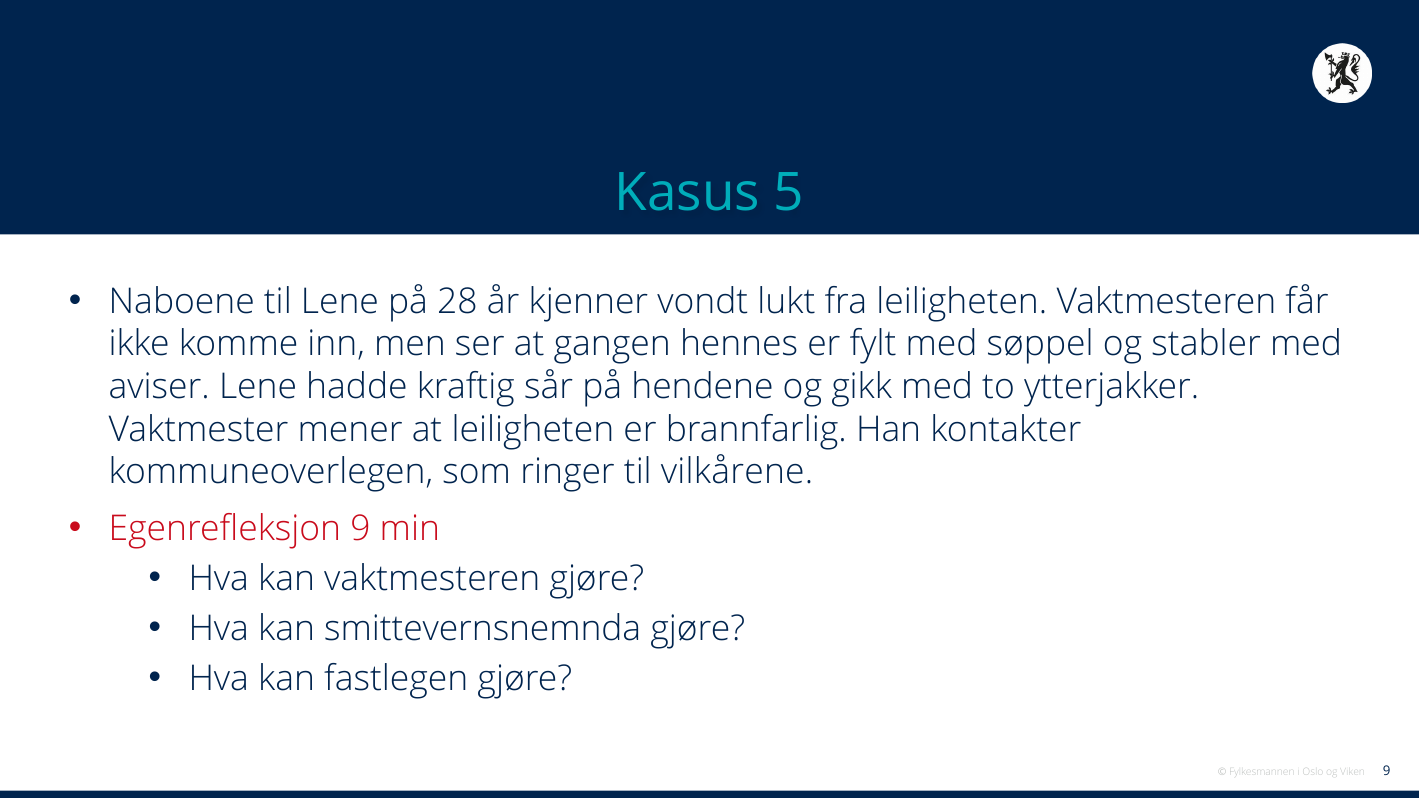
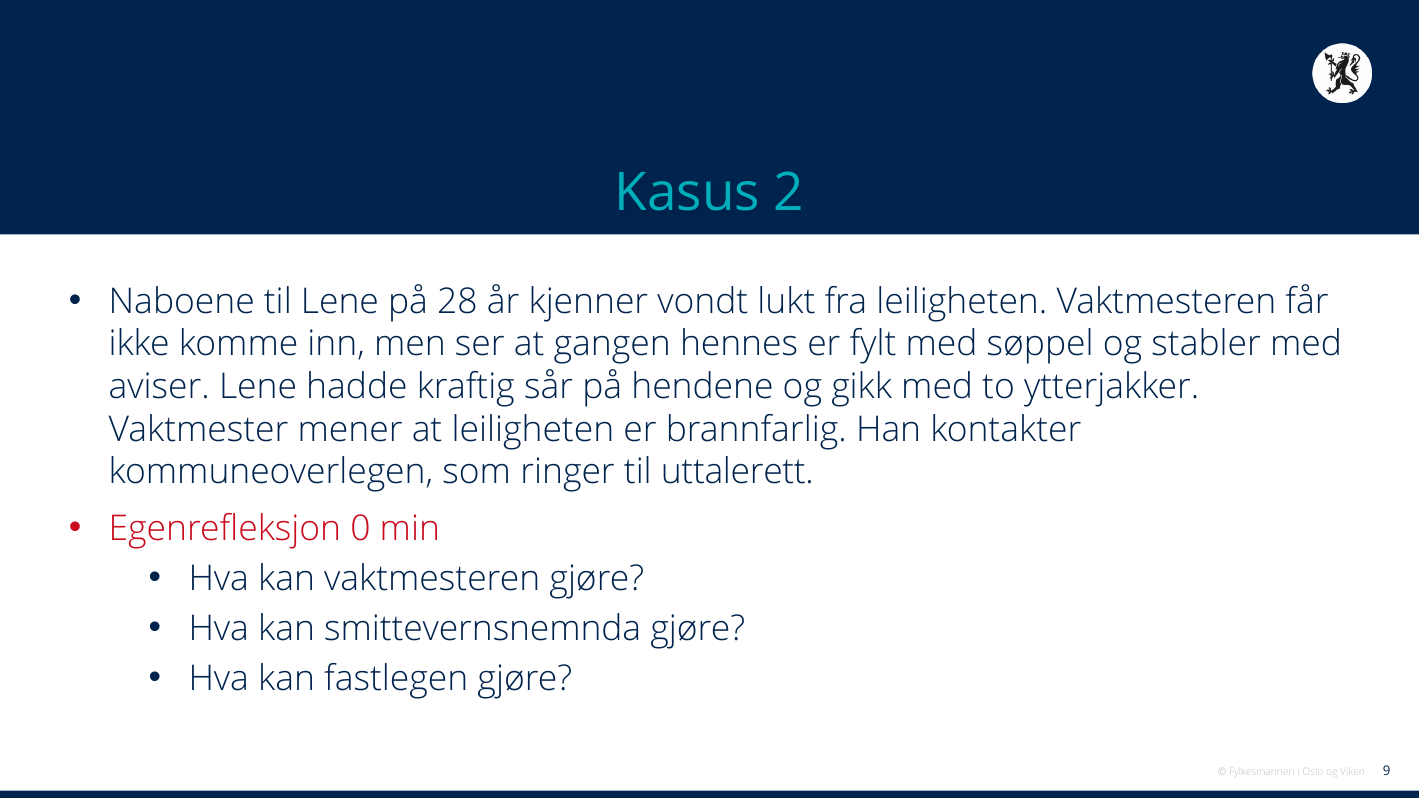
5: 5 -> 2
vilkårene: vilkårene -> uttalerett
Egenrefleksjon 9: 9 -> 0
